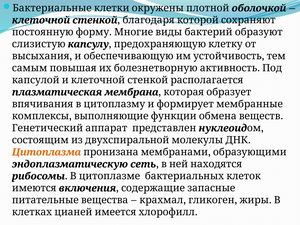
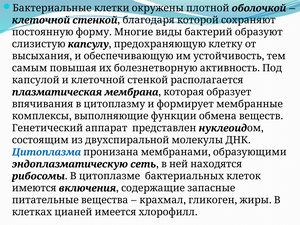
Цитоплазма colour: orange -> blue
